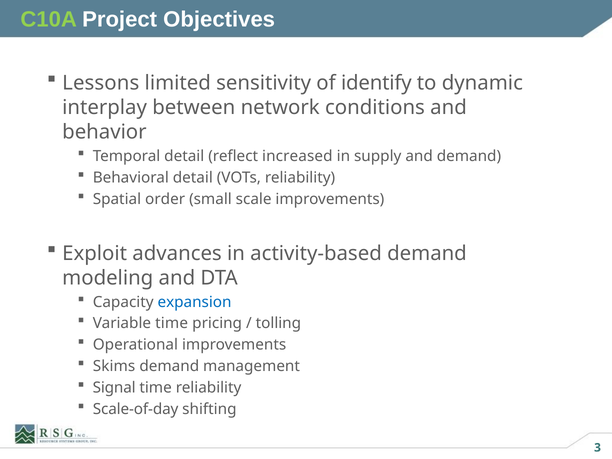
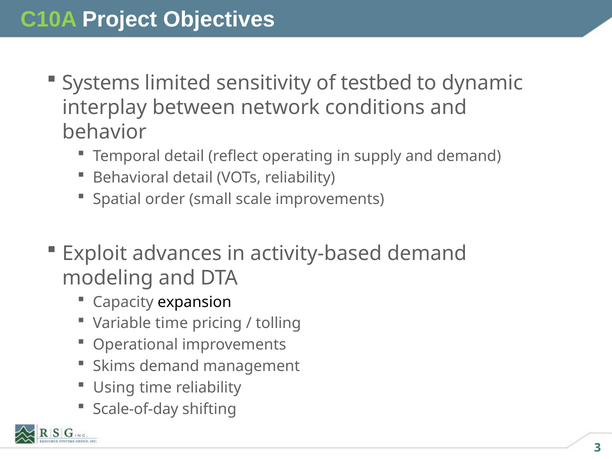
Lessons: Lessons -> Systems
identify: identify -> testbed
increased: increased -> operating
expansion colour: blue -> black
Signal: Signal -> Using
